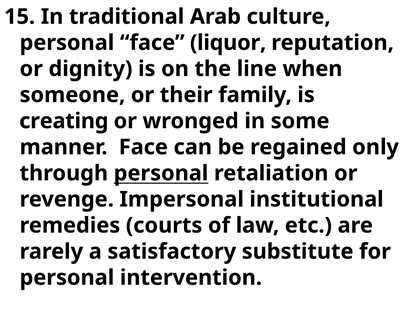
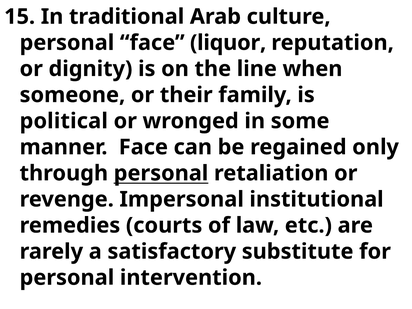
creating: creating -> political
